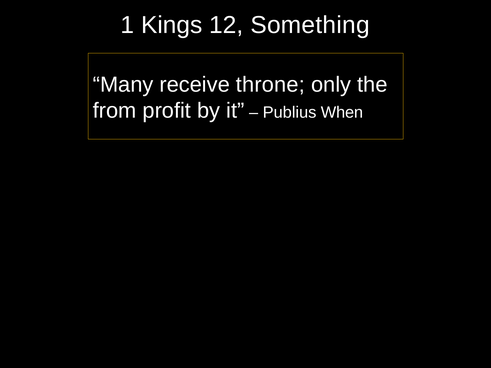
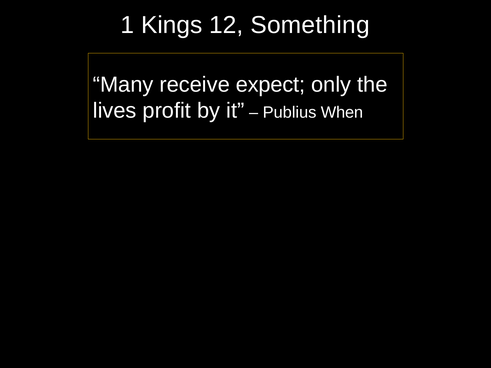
throne: throne -> expect
from: from -> lives
